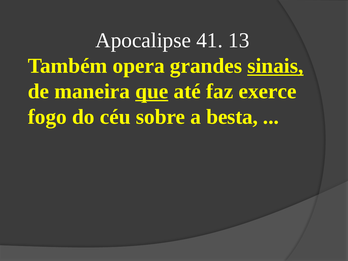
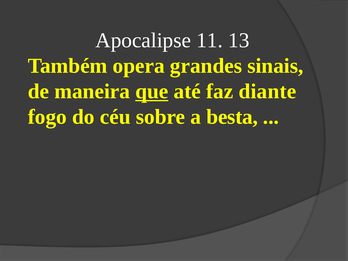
41: 41 -> 11
sinais underline: present -> none
exerce: exerce -> diante
